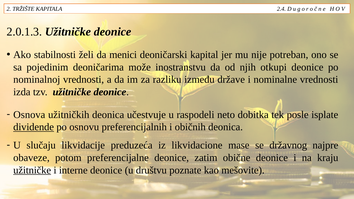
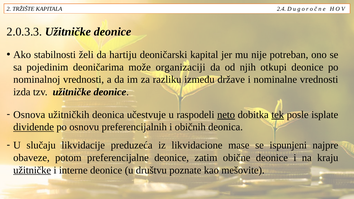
2.0.1.3: 2.0.1.3 -> 2.0.3.3
menici: menici -> hartiju
inostranstvu: inostranstvu -> organizaciji
neto underline: none -> present
tek underline: none -> present
državnog: državnog -> ispunjeni
